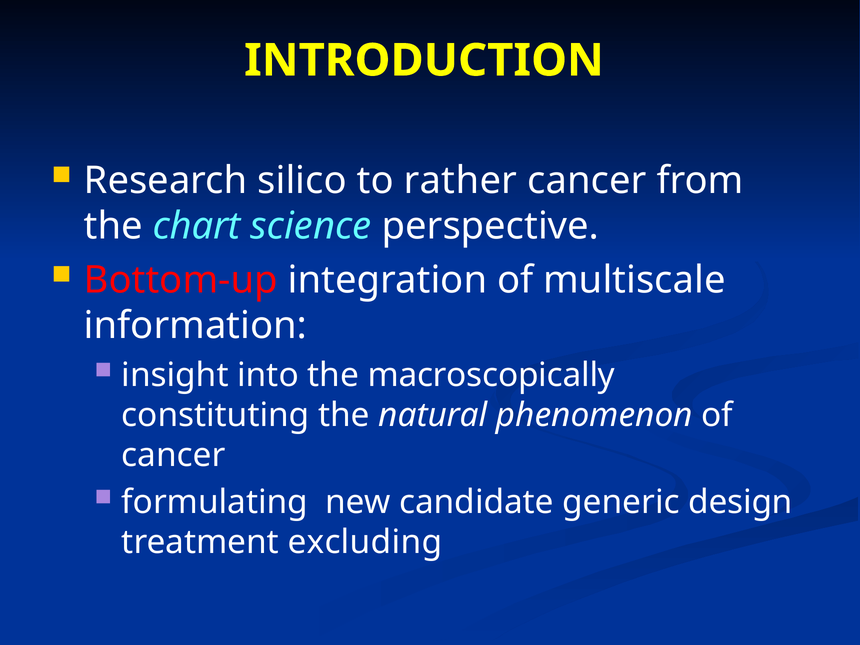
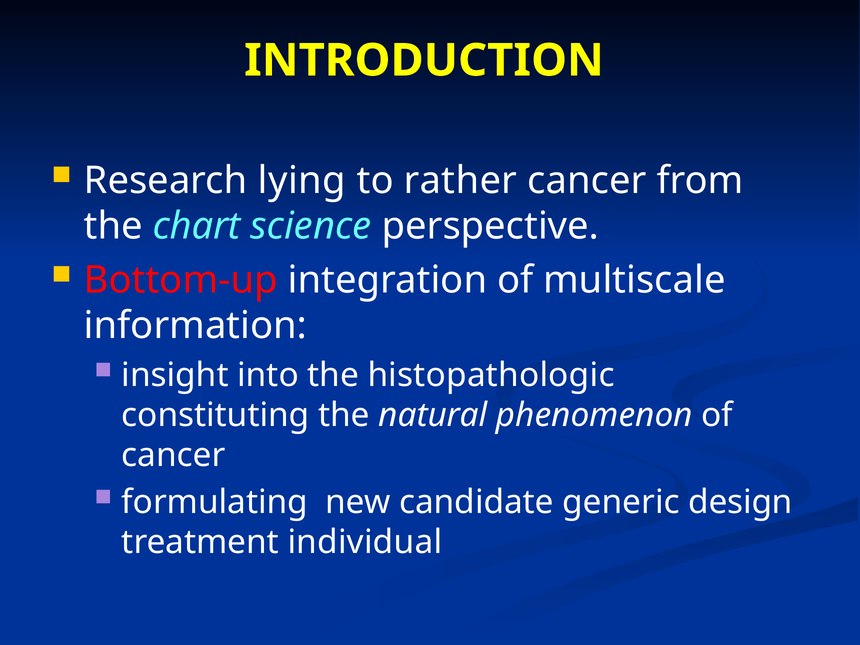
silico: silico -> lying
macroscopically: macroscopically -> histopathologic
excluding: excluding -> individual
